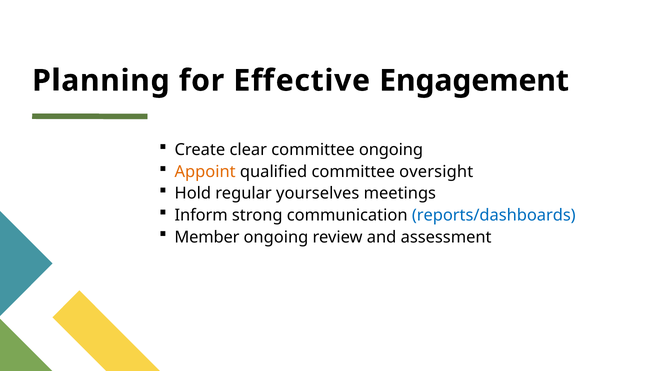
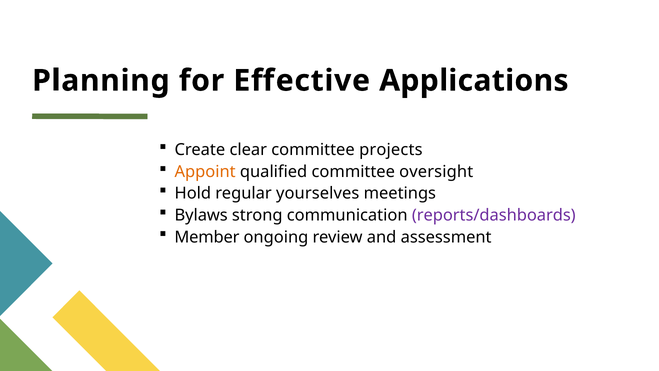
Engagement: Engagement -> Applications
committee ongoing: ongoing -> projects
Inform: Inform -> Bylaws
reports/dashboards colour: blue -> purple
